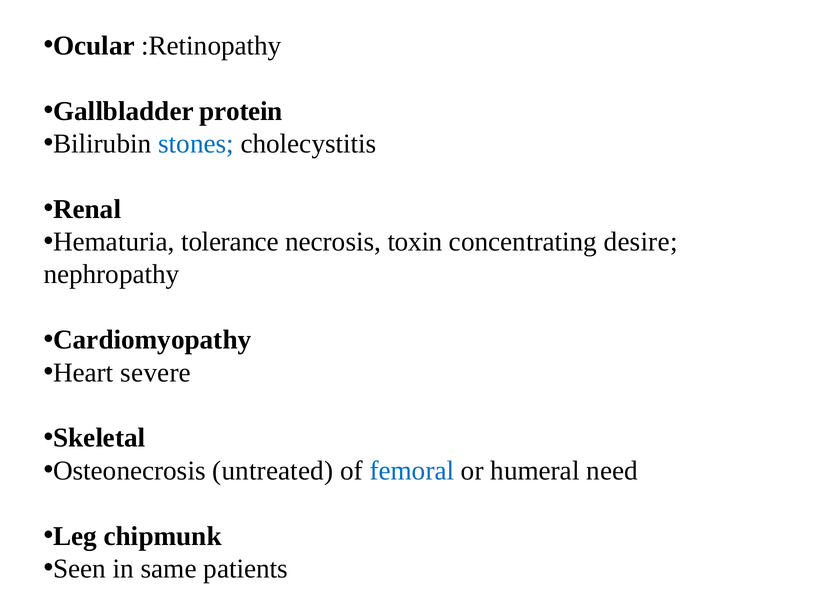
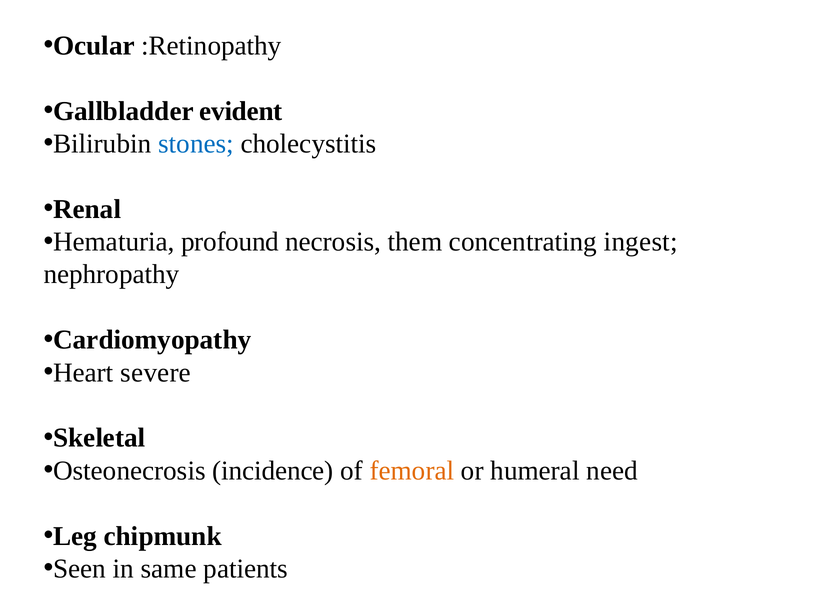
protein: protein -> evident
tolerance: tolerance -> profound
toxin: toxin -> them
desire: desire -> ingest
untreated: untreated -> incidence
femoral colour: blue -> orange
